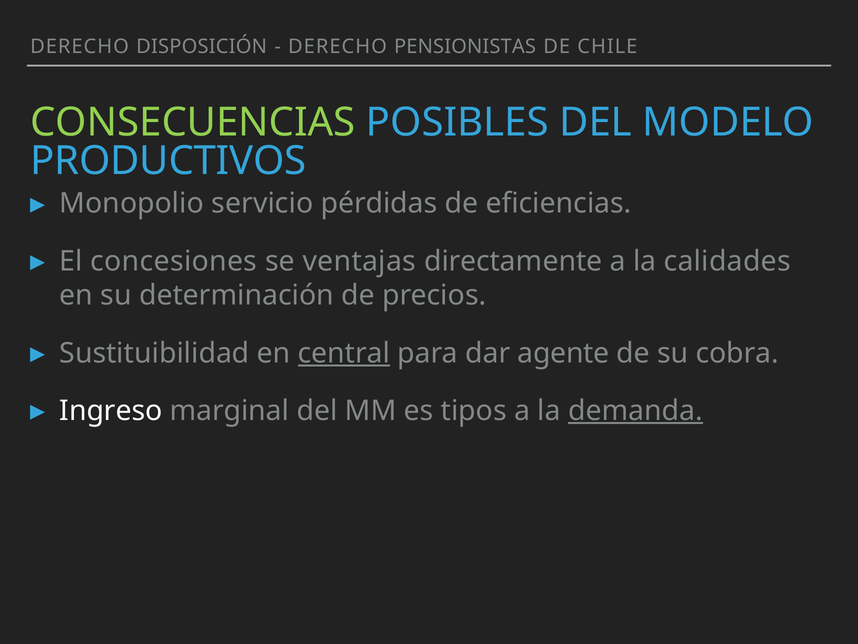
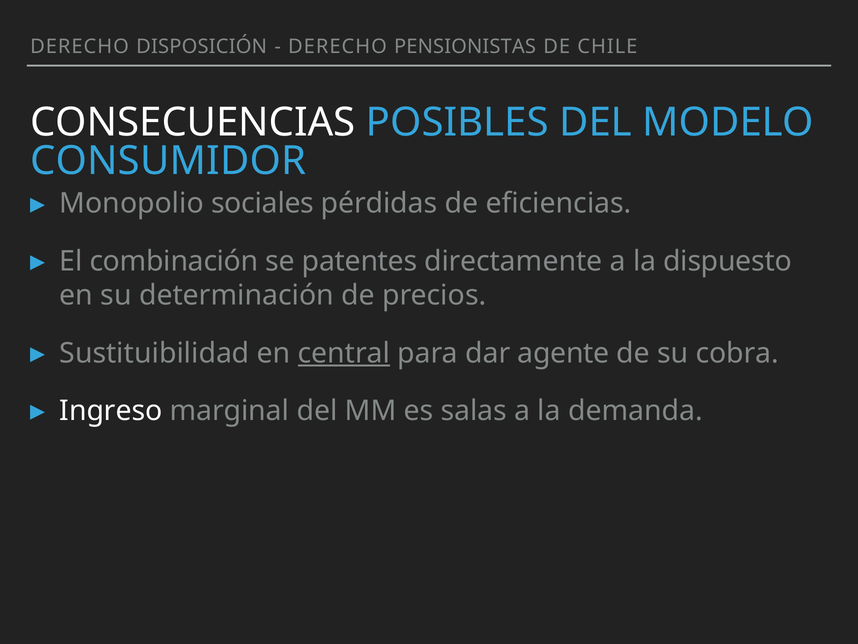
CONSECUENCIAS colour: light green -> white
PRODUCTIVOS: PRODUCTIVOS -> CONSUMIDOR
servicio: servicio -> sociales
concesiones: concesiones -> combinación
ventajas: ventajas -> patentes
calidades: calidades -> dispuesto
tipos: tipos -> salas
demanda underline: present -> none
